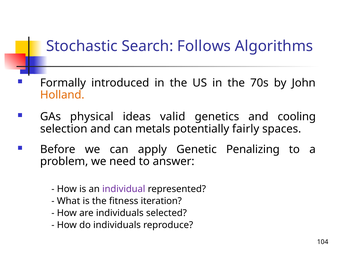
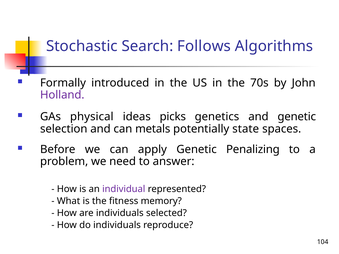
Holland colour: orange -> purple
valid: valid -> picks
and cooling: cooling -> genetic
fairly: fairly -> state
iteration: iteration -> memory
